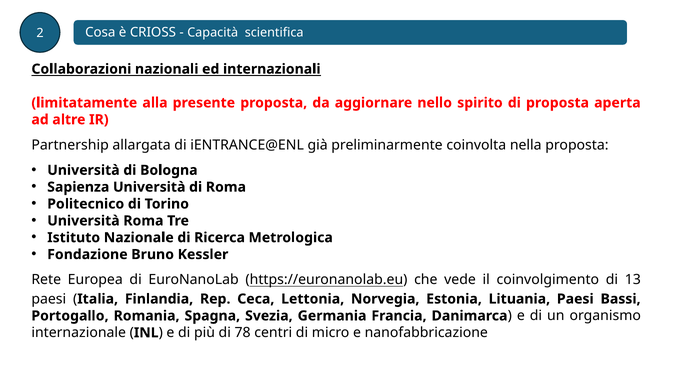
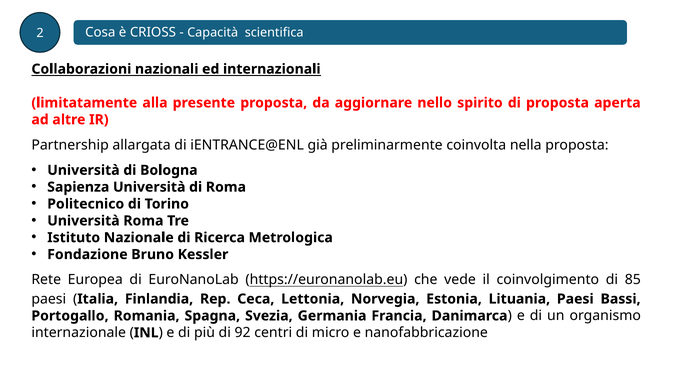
13: 13 -> 85
78: 78 -> 92
